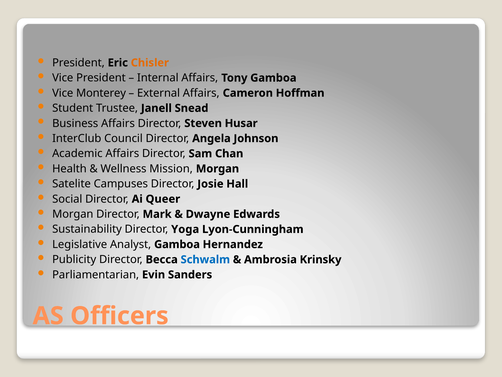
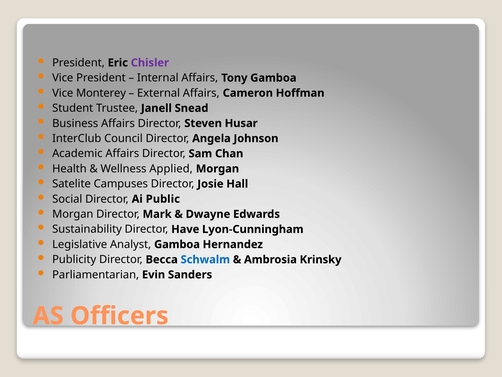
Chisler colour: orange -> purple
Mission: Mission -> Applied
Queer: Queer -> Public
Yoga: Yoga -> Have
